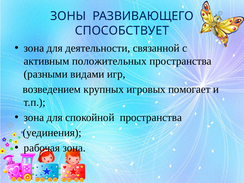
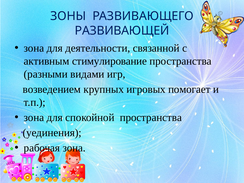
СПОСОБСТВУЕТ: СПОСОБСТВУЕТ -> РАЗВИВАЮЩЕЙ
положительных: положительных -> стимулирование
